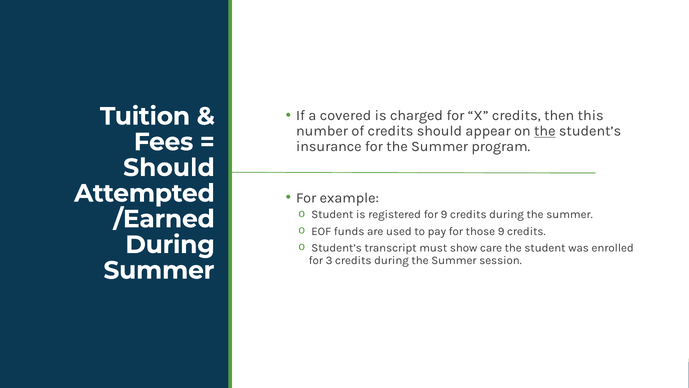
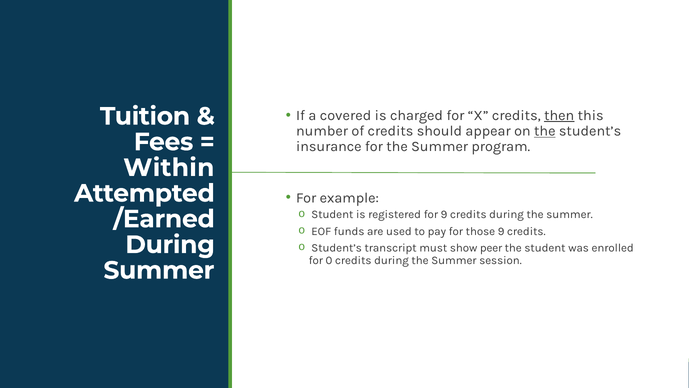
then underline: none -> present
Should at (169, 168): Should -> Within
care: care -> peer
3: 3 -> 0
